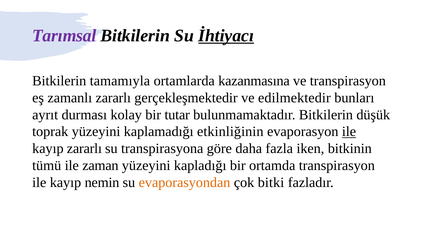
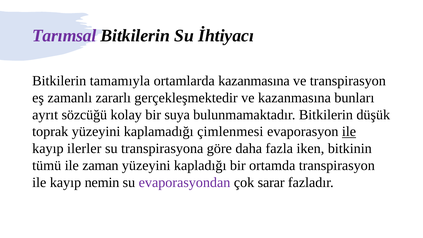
İhtiyacı underline: present -> none
ve edilmektedir: edilmektedir -> kazanmasına
durması: durması -> sözcüğü
tutar: tutar -> suya
etkinliğinin: etkinliğinin -> çimlenmesi
kayıp zararlı: zararlı -> ilerler
evaporasyondan colour: orange -> purple
bitki: bitki -> sarar
